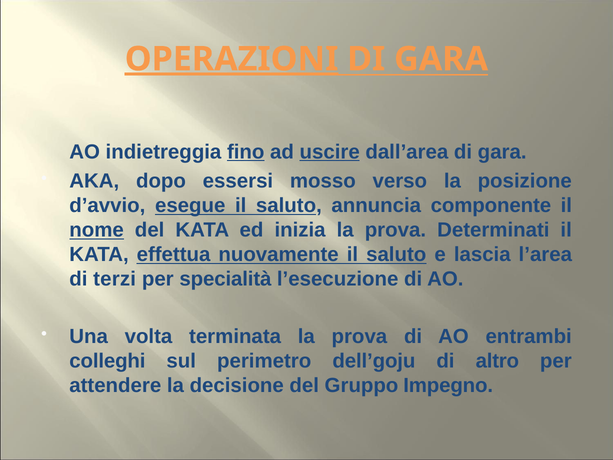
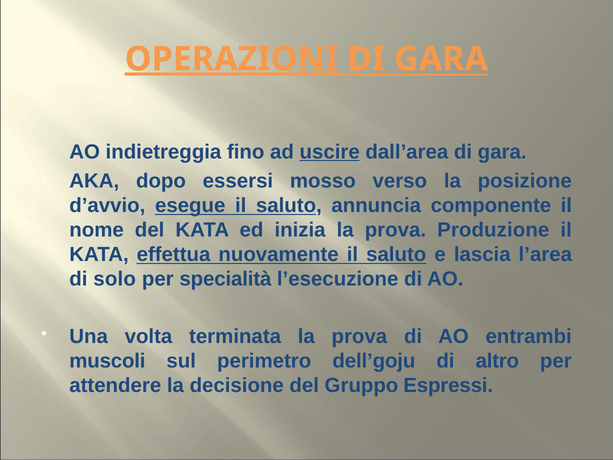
fino underline: present -> none
nome underline: present -> none
Determinati: Determinati -> Produzione
terzi: terzi -> solo
colleghi: colleghi -> muscoli
Impegno: Impegno -> Espressi
